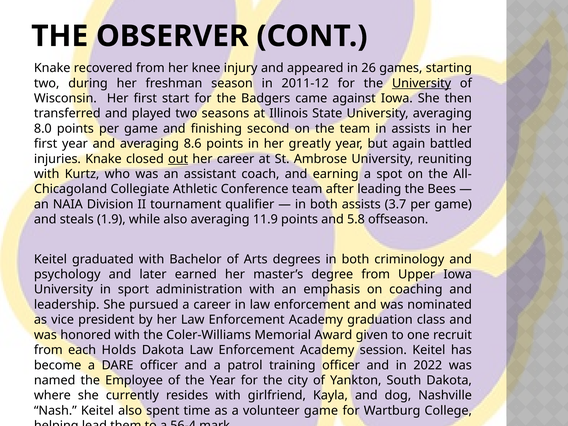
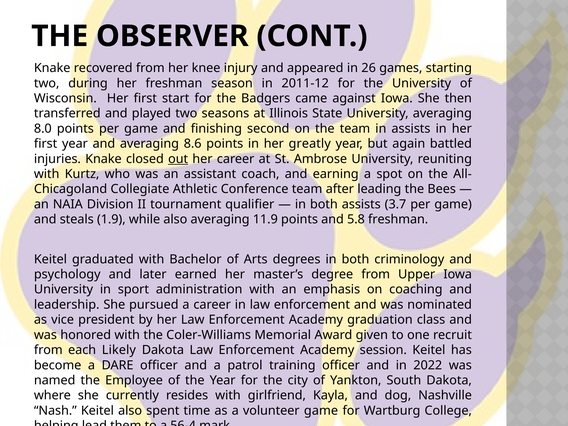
University at (422, 83) underline: present -> none
5.8 offseason: offseason -> freshman
Holds: Holds -> Likely
